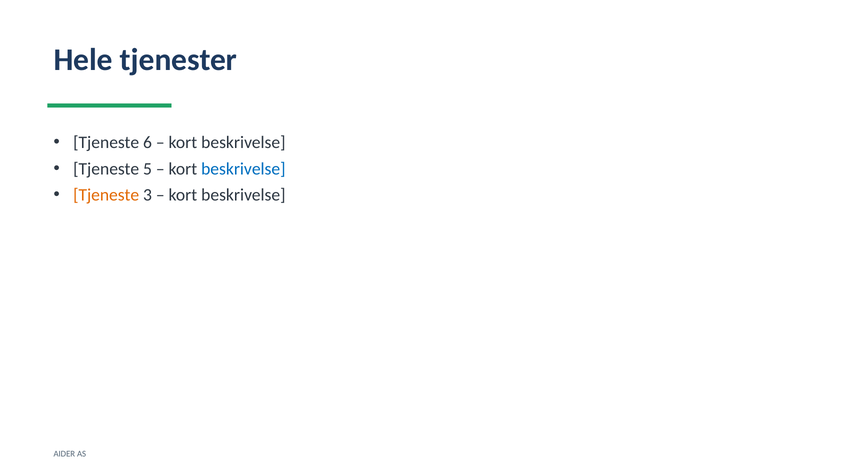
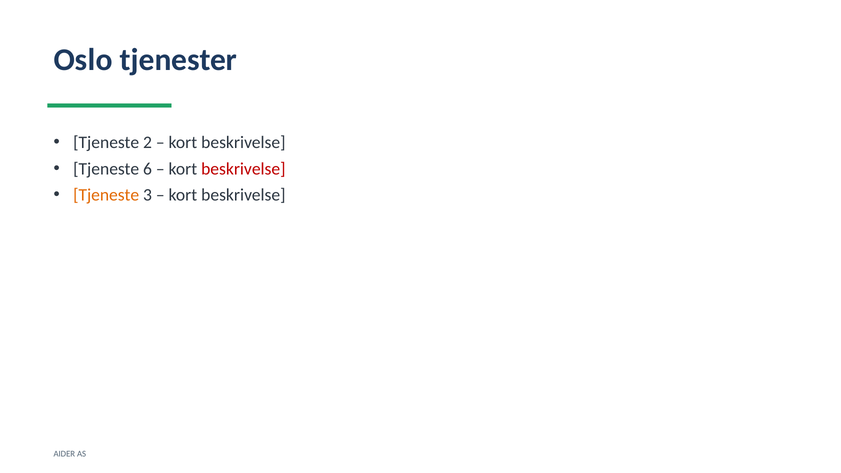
Hele: Hele -> Oslo
6: 6 -> 2
5: 5 -> 6
beskrivelse at (243, 169) colour: blue -> red
